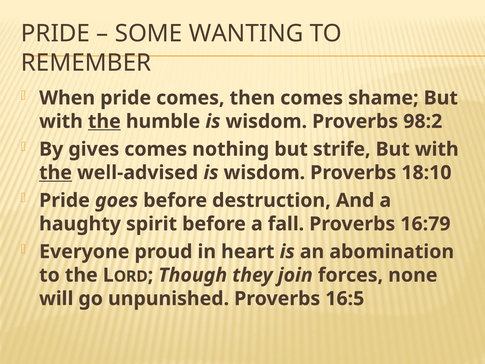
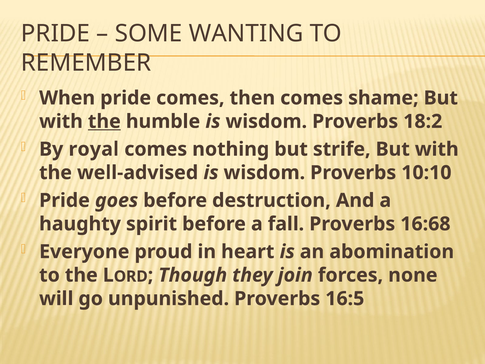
98:2: 98:2 -> 18:2
gives: gives -> royal
the at (56, 173) underline: present -> none
18:10: 18:10 -> 10:10
16:79: 16:79 -> 16:68
